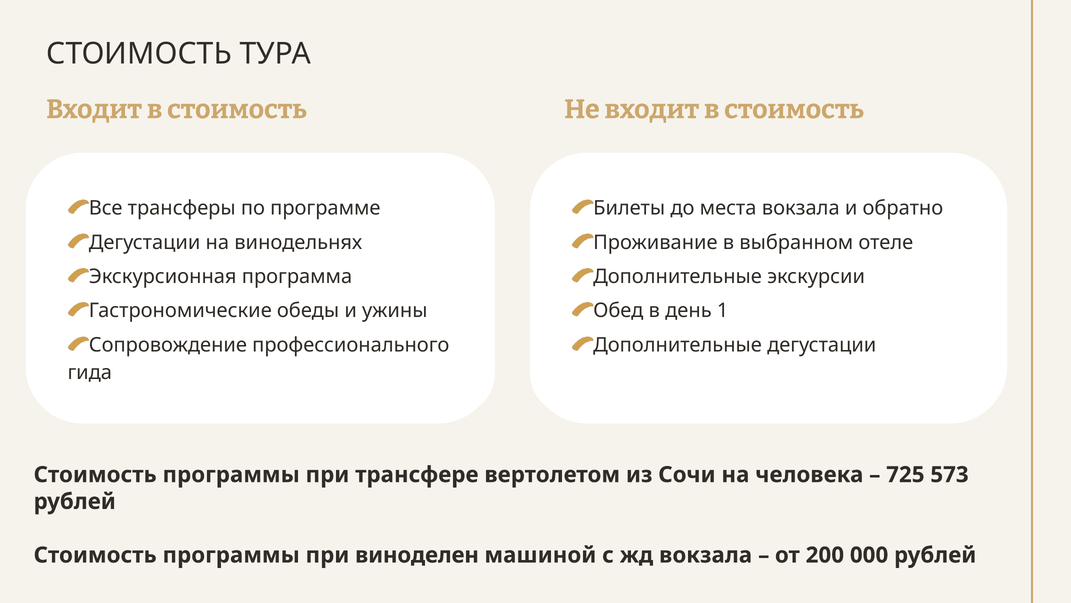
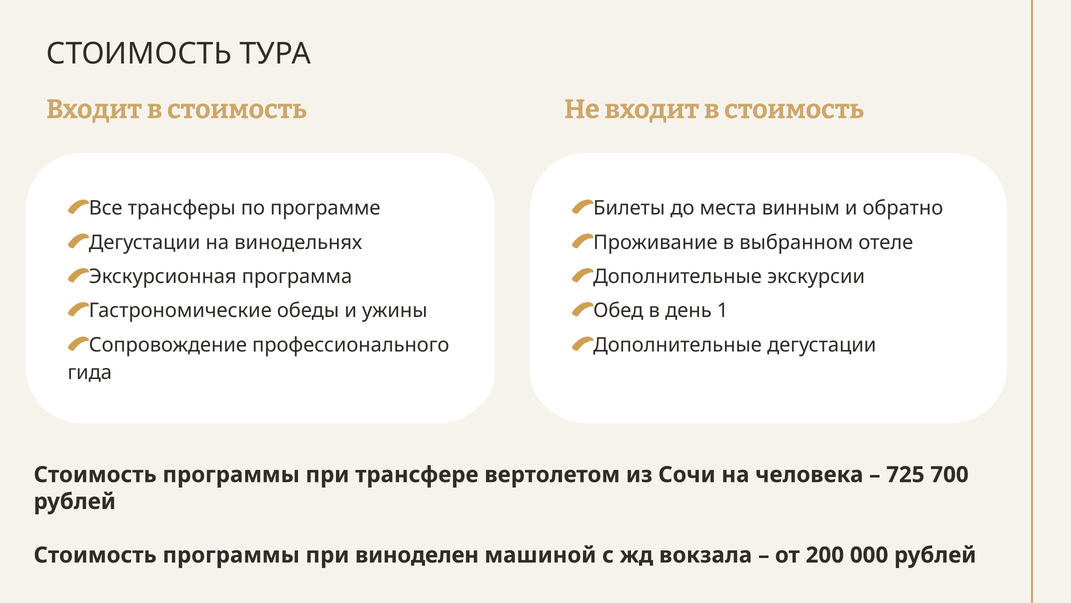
места вокзала: вокзала -> винным
573: 573 -> 700
